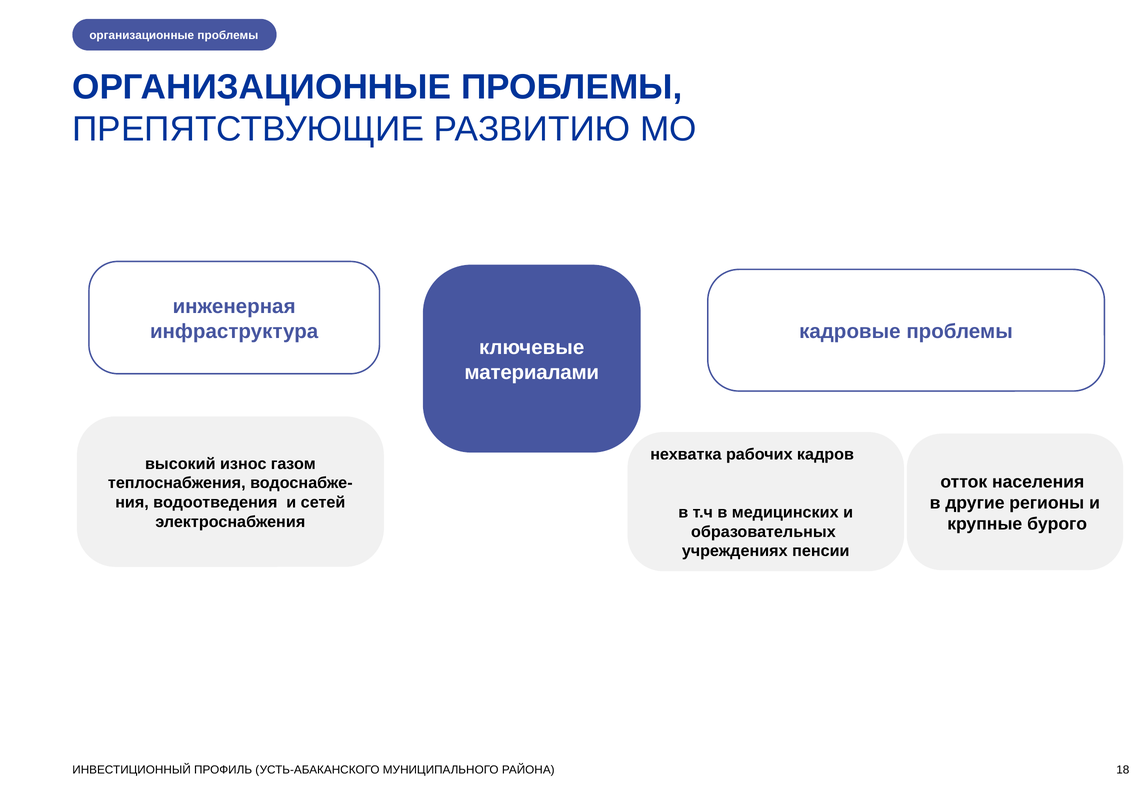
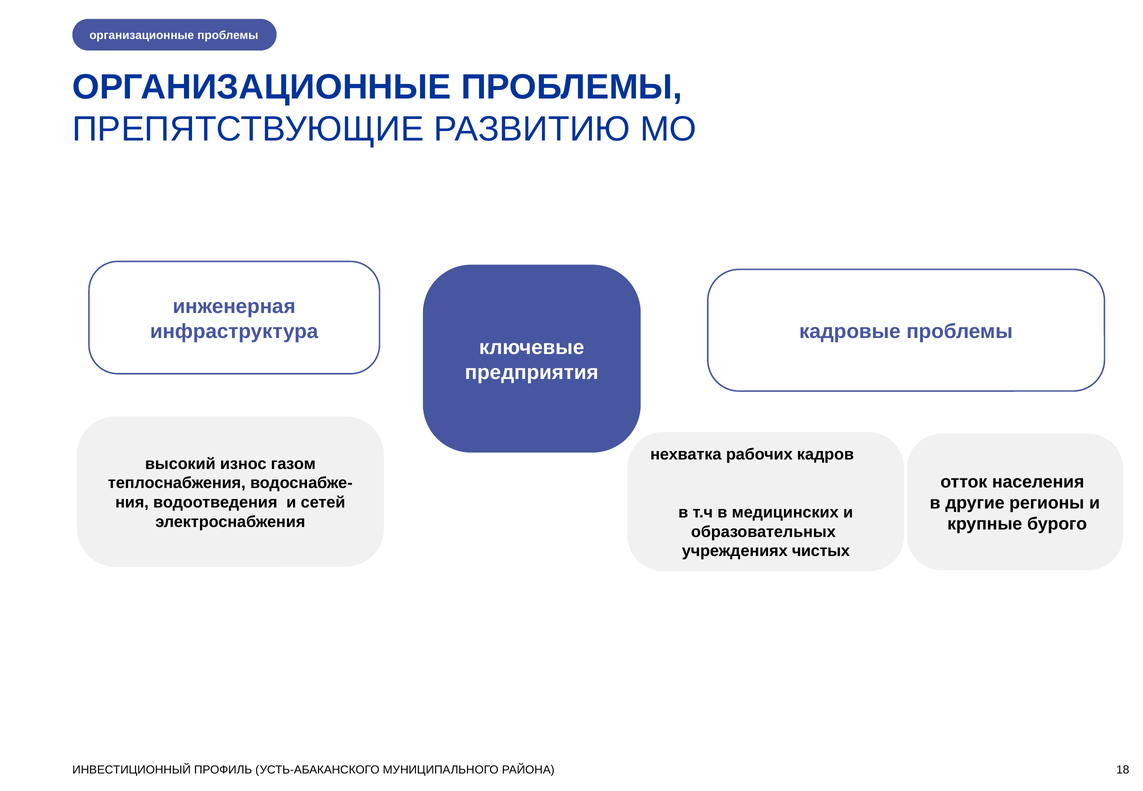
материалами: материалами -> предприятия
пенсии: пенсии -> чистых
